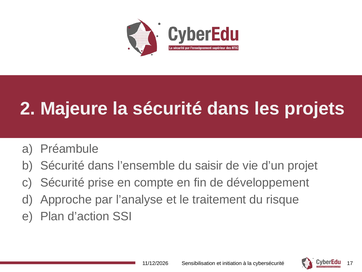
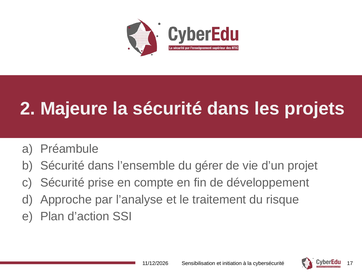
saisir: saisir -> gérer
